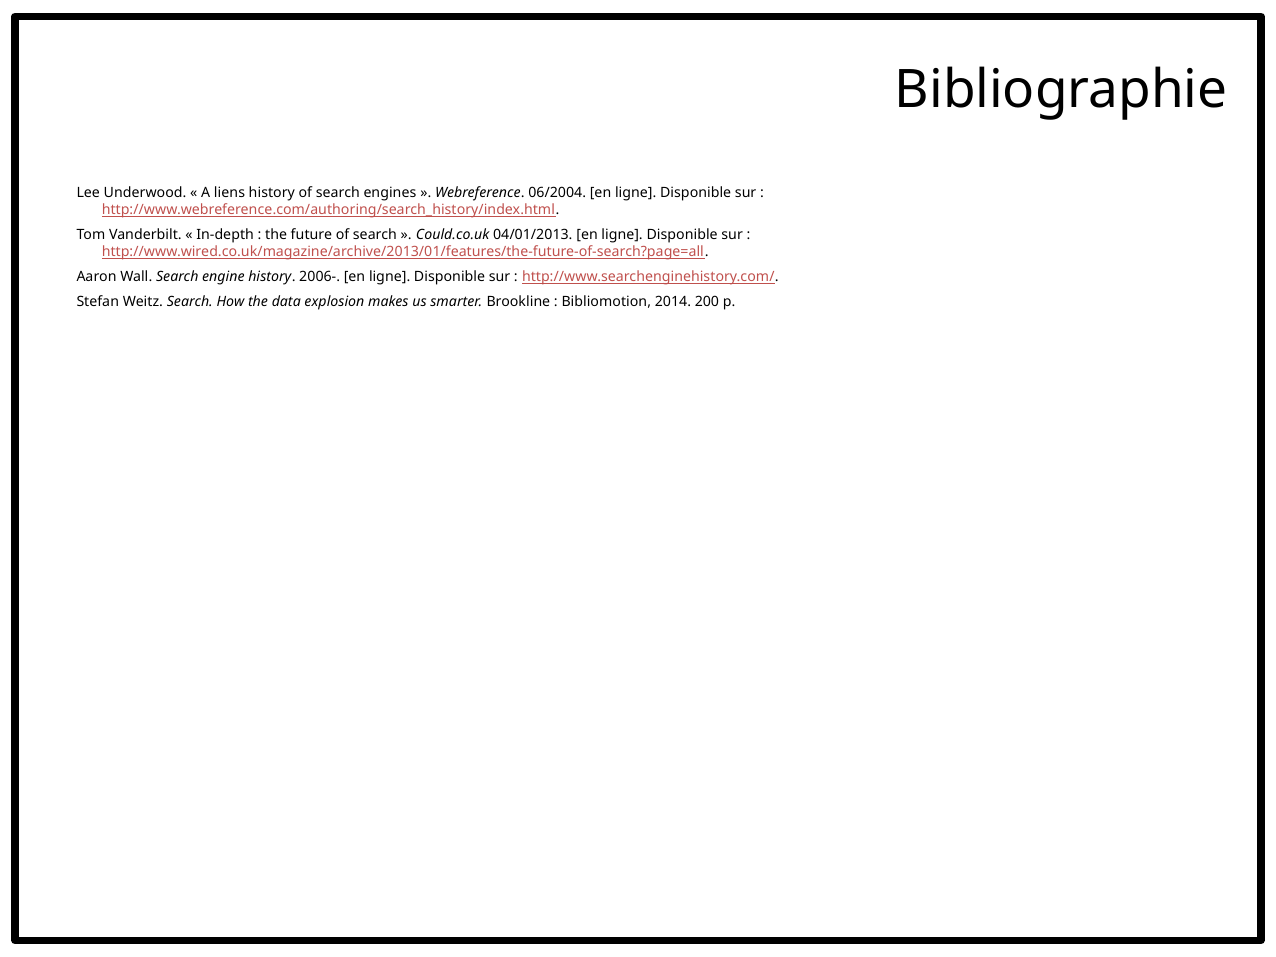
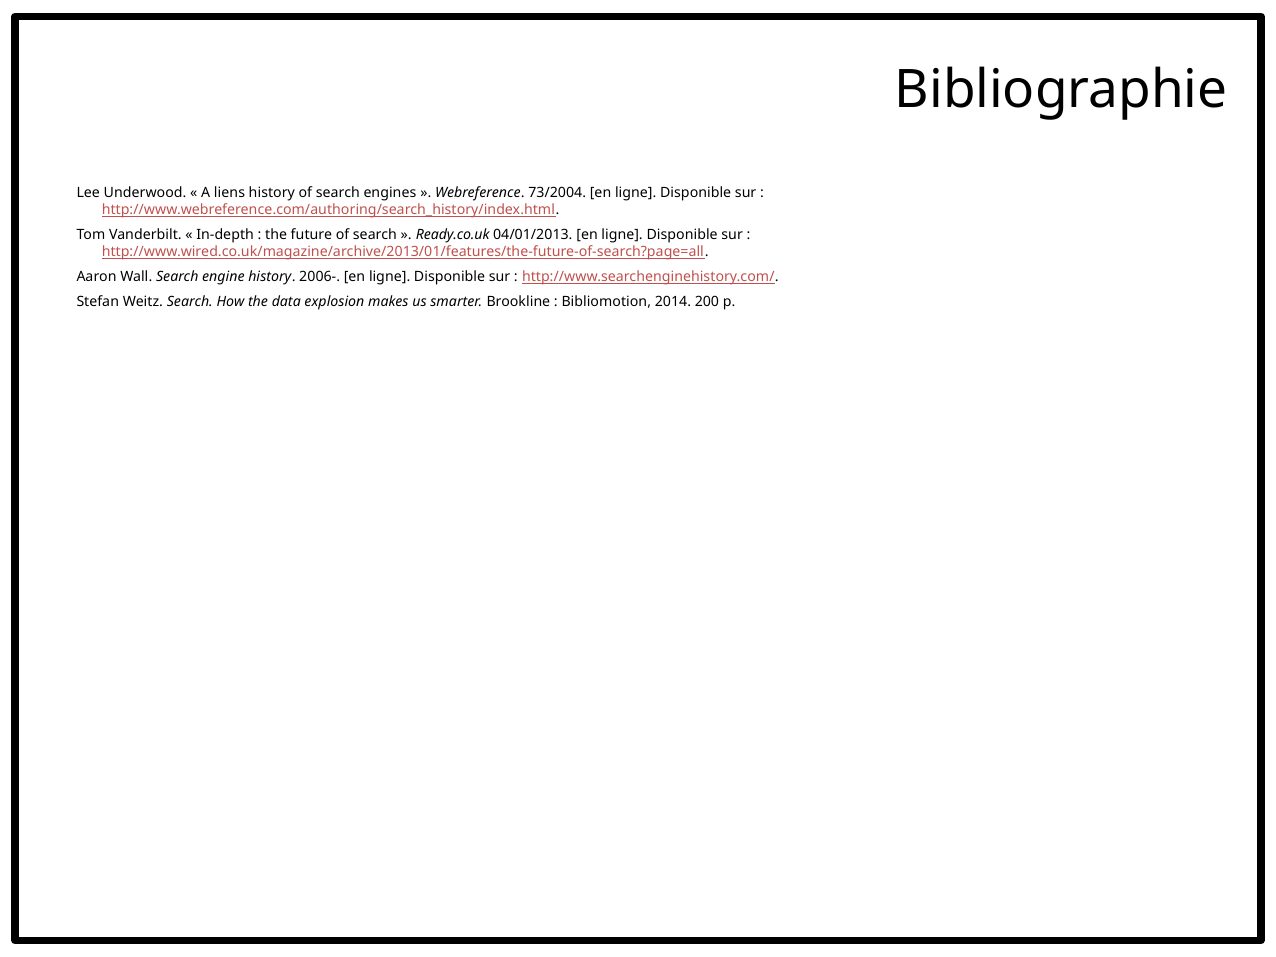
06/2004: 06/2004 -> 73/2004
Could.co.uk: Could.co.uk -> Ready.co.uk
